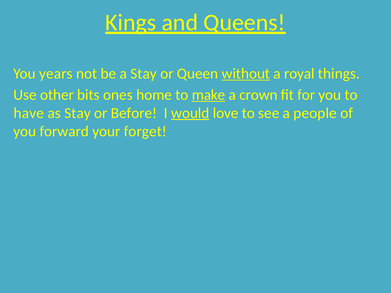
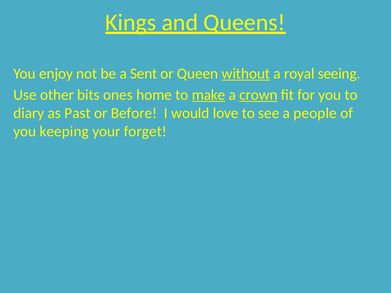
years: years -> enjoy
a Stay: Stay -> Sent
things: things -> seeing
crown underline: none -> present
have: have -> diary
as Stay: Stay -> Past
would underline: present -> none
forward: forward -> keeping
